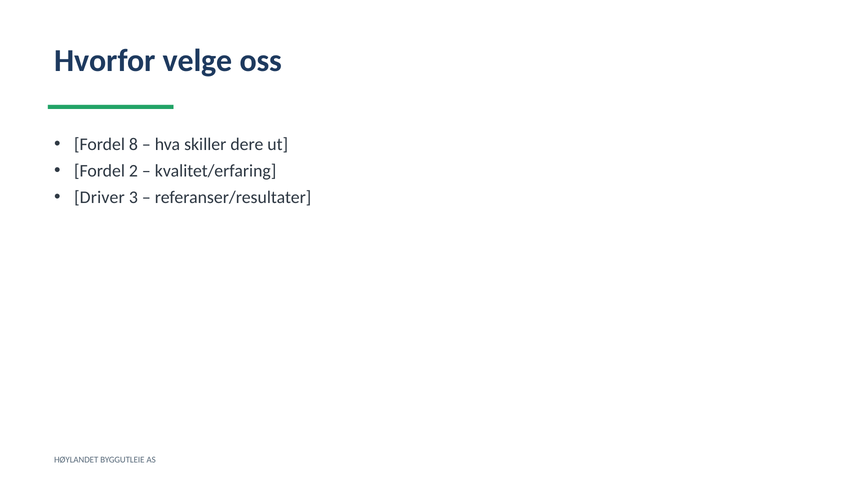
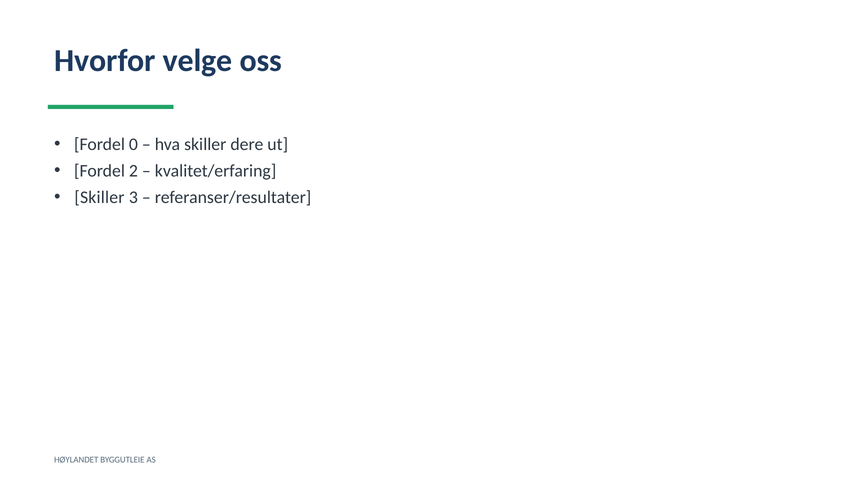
8: 8 -> 0
Driver at (99, 197): Driver -> Skiller
